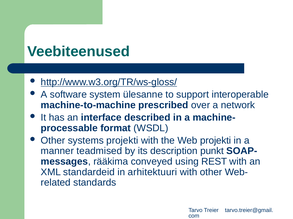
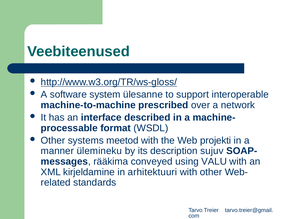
systems projekti: projekti -> meetod
teadmised: teadmised -> ülemineku
punkt: punkt -> sujuv
REST: REST -> VALU
standardeid: standardeid -> kirjeldamine
